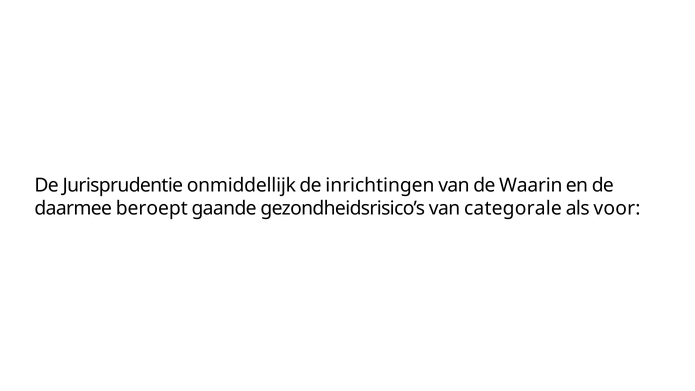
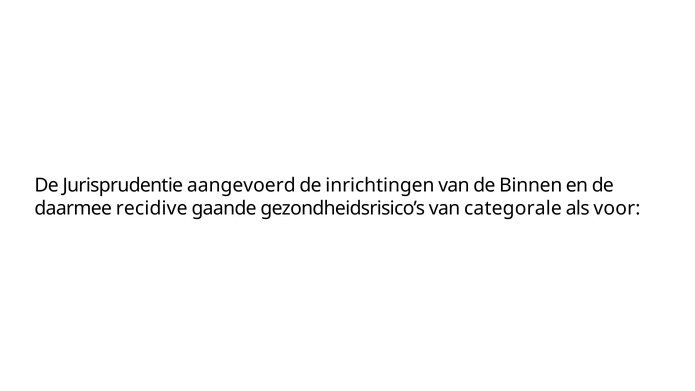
onmiddellijk: onmiddellijk -> aangevoerd
Waarin: Waarin -> Binnen
beroept: beroept -> recidive
